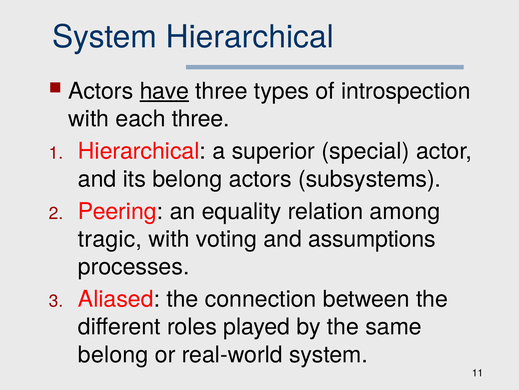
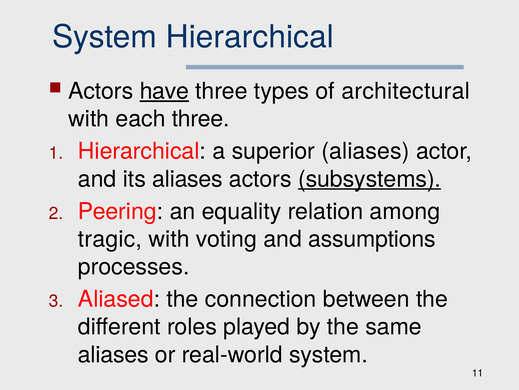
introspection: introspection -> architectural
superior special: special -> aliases
its belong: belong -> aliases
subsystems underline: none -> present
belong at (113, 354): belong -> aliases
